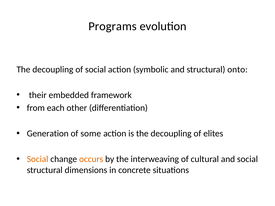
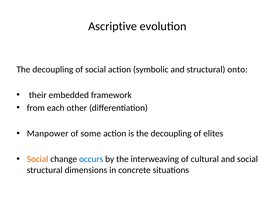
Programs: Programs -> Ascriptive
Generation: Generation -> Manpower
occurs colour: orange -> blue
